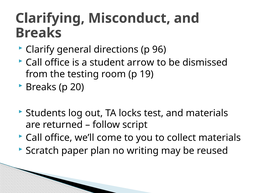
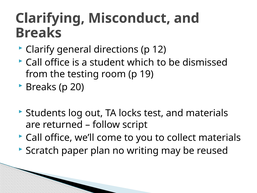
96: 96 -> 12
arrow: arrow -> which
